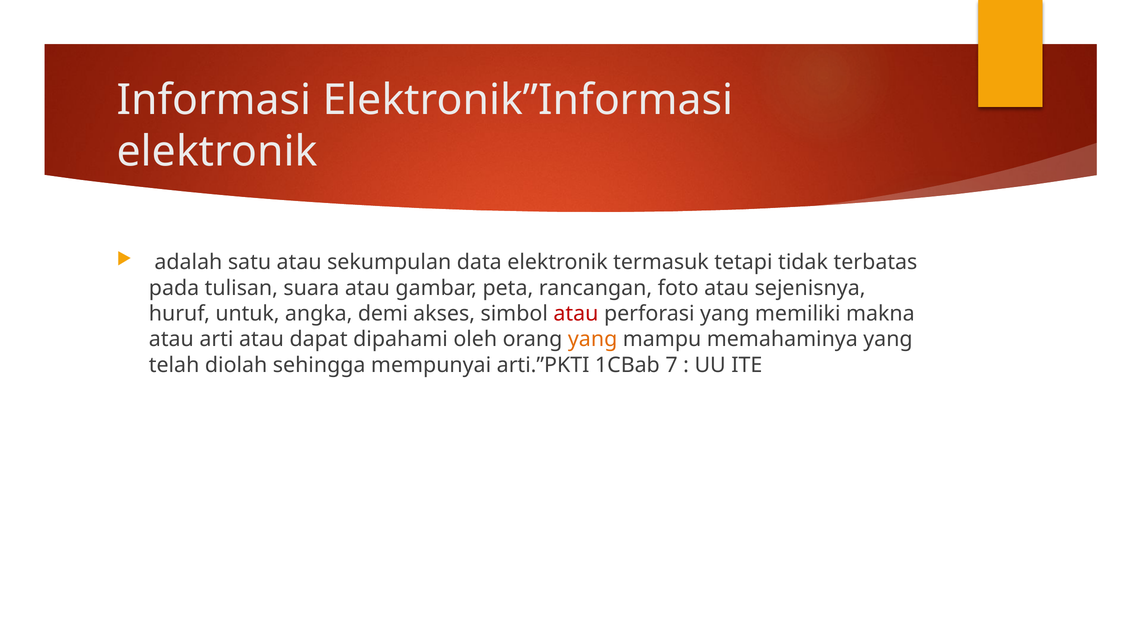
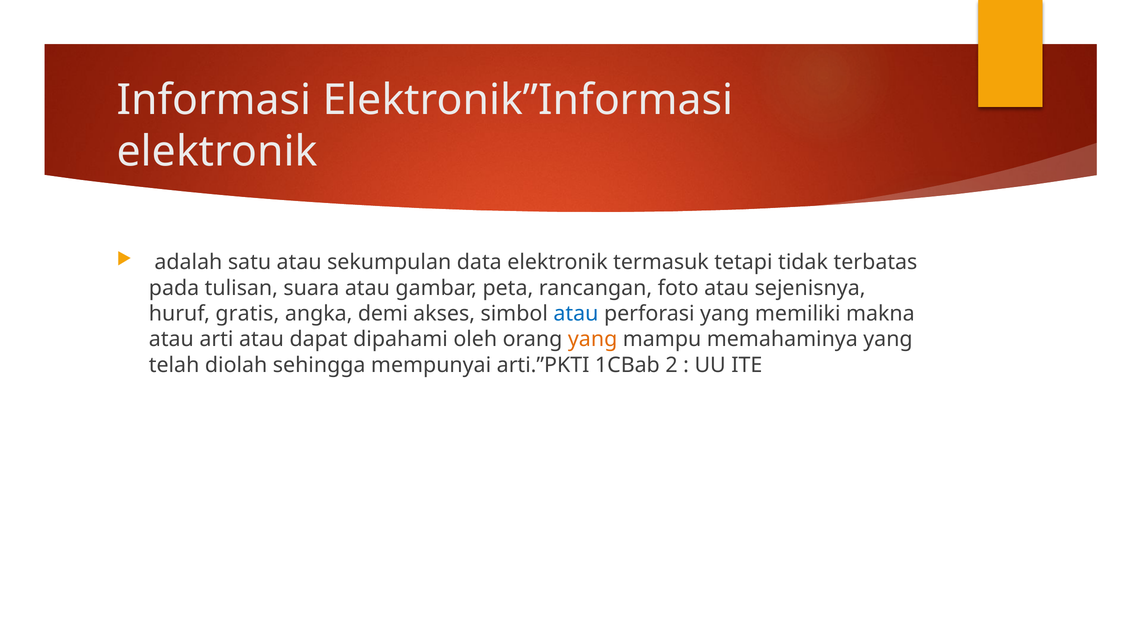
untuk: untuk -> gratis
atau at (576, 314) colour: red -> blue
7: 7 -> 2
